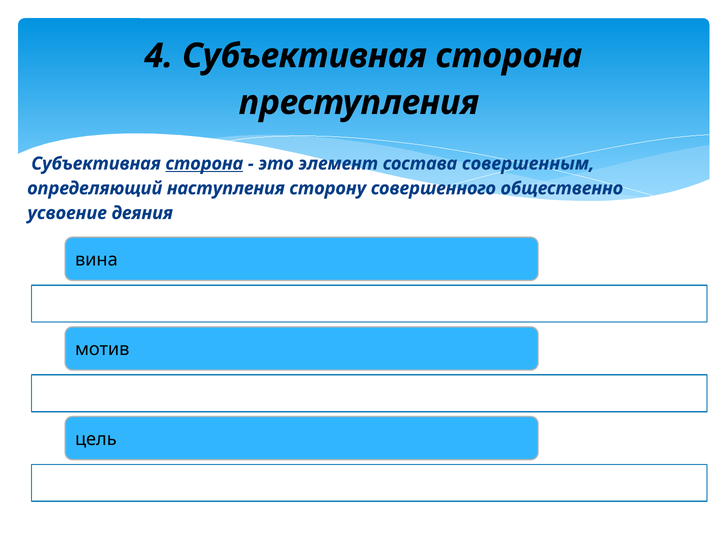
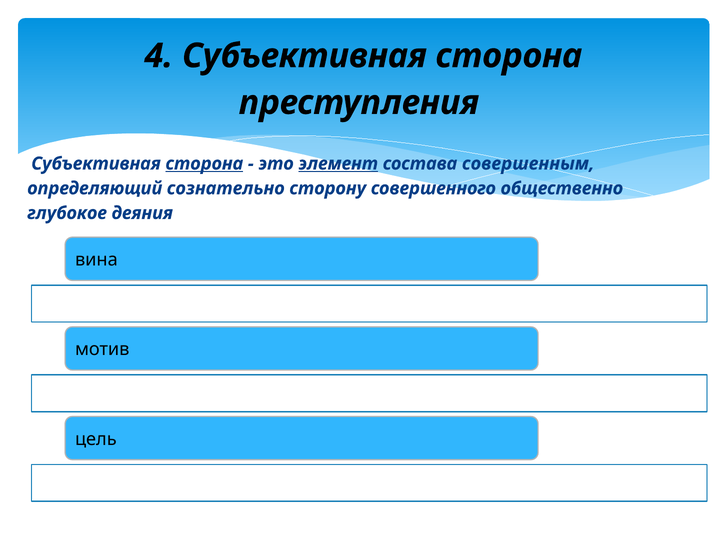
элемент underline: none -> present
наступления: наступления -> сознательно
усвоение: усвоение -> глубокое
